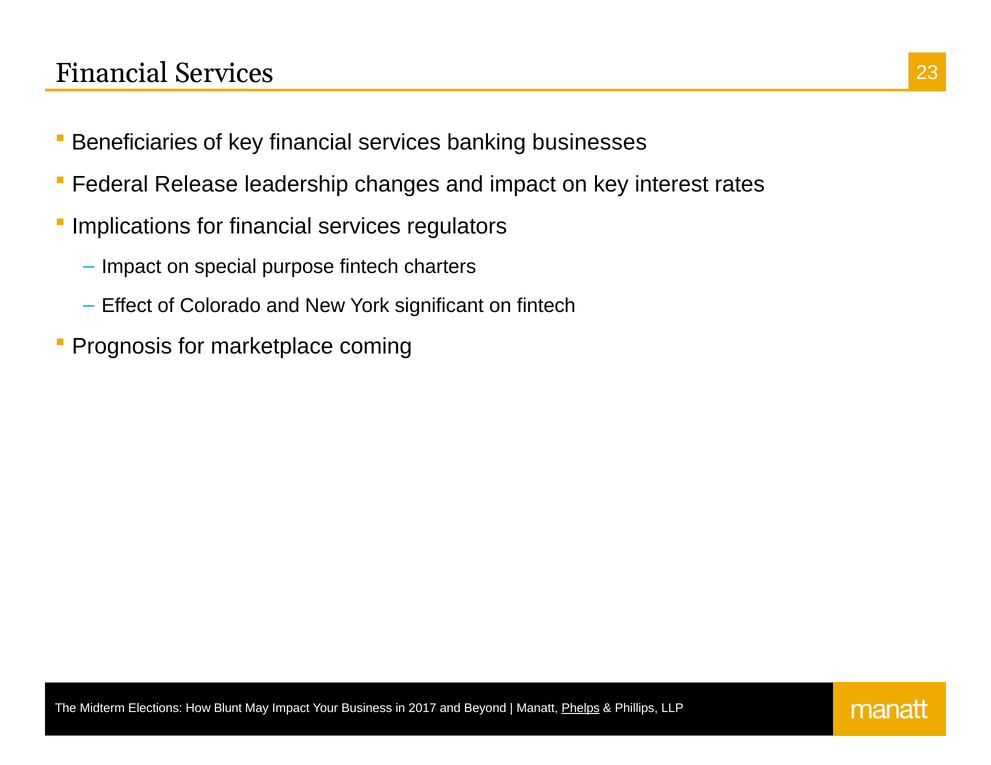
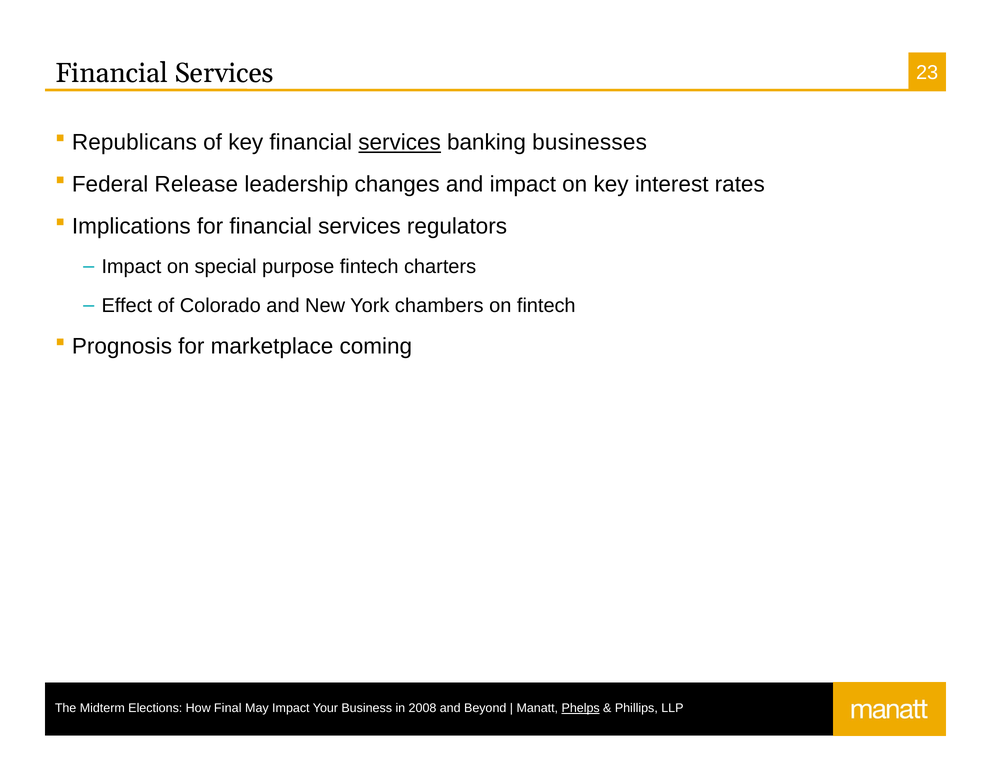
Beneficiaries: Beneficiaries -> Republicans
services at (400, 143) underline: none -> present
significant: significant -> chambers
Blunt: Blunt -> Final
2017: 2017 -> 2008
